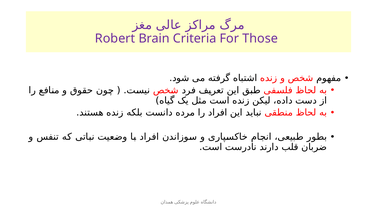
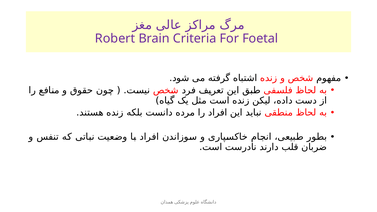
Those: Those -> Foetal
